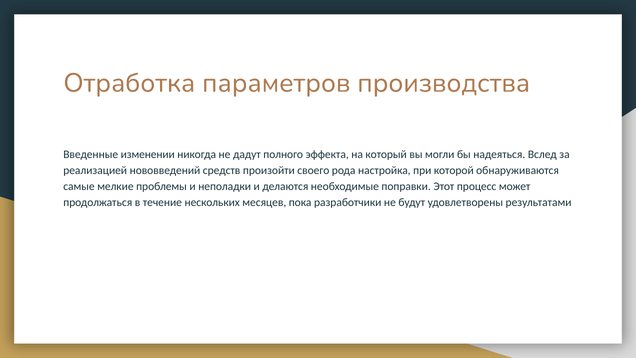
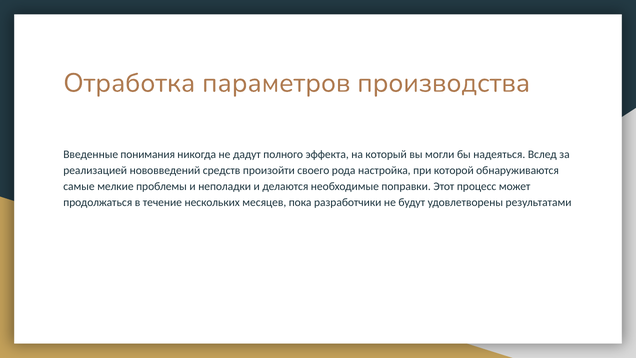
изменении: изменении -> понимания
